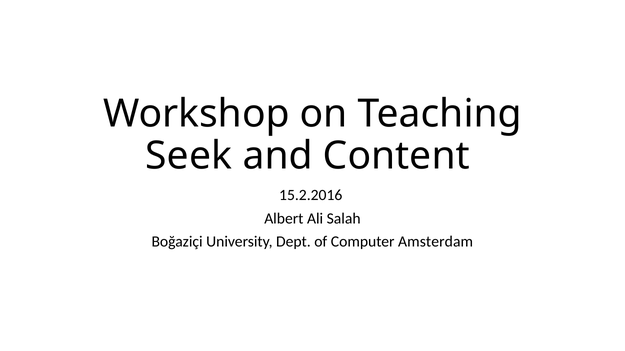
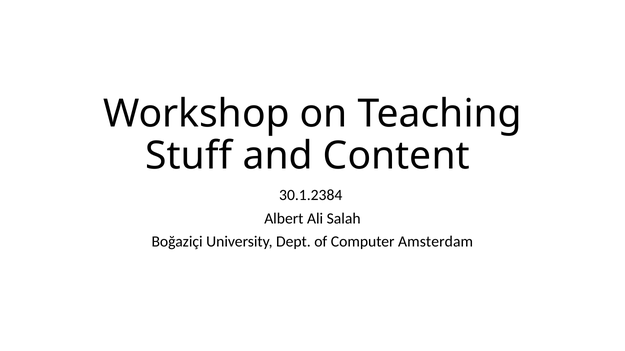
Seek: Seek -> Stuff
15.2.2016: 15.2.2016 -> 30.1.2384
